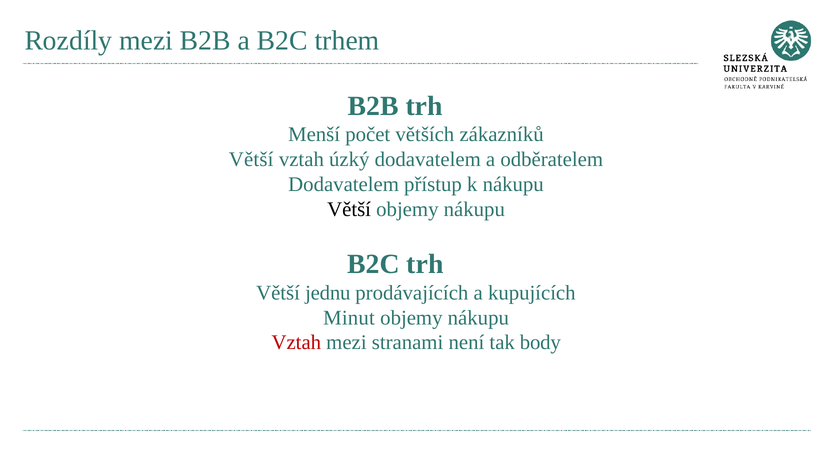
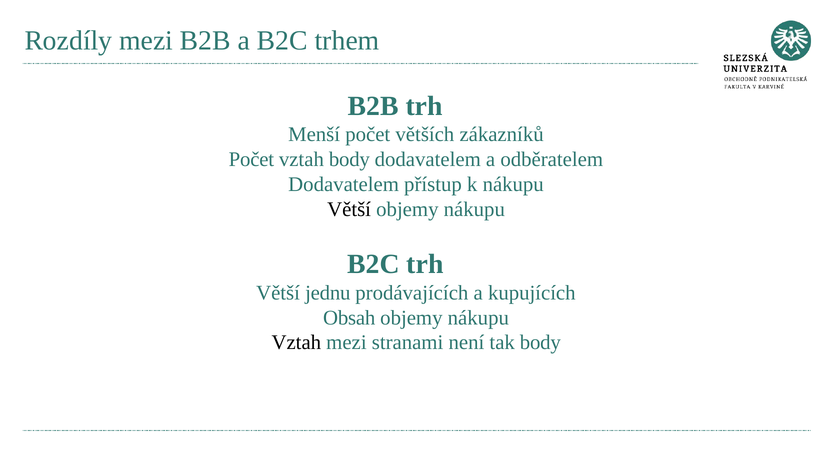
Větší at (251, 160): Větší -> Počet
vztah úzký: úzký -> body
Minut: Minut -> Obsah
Vztah at (296, 343) colour: red -> black
